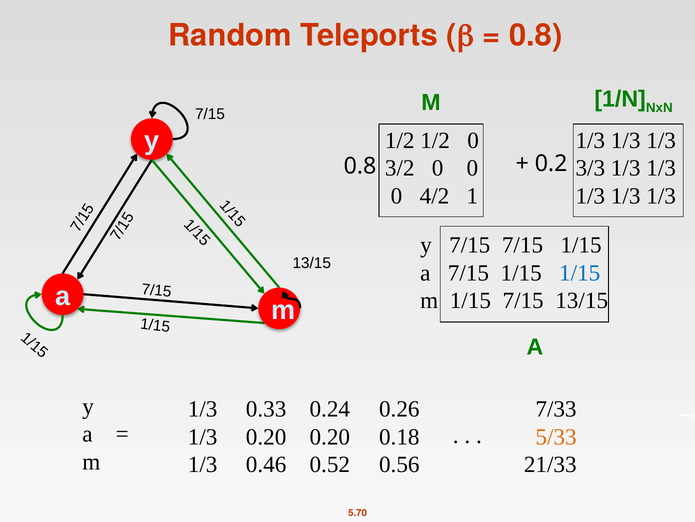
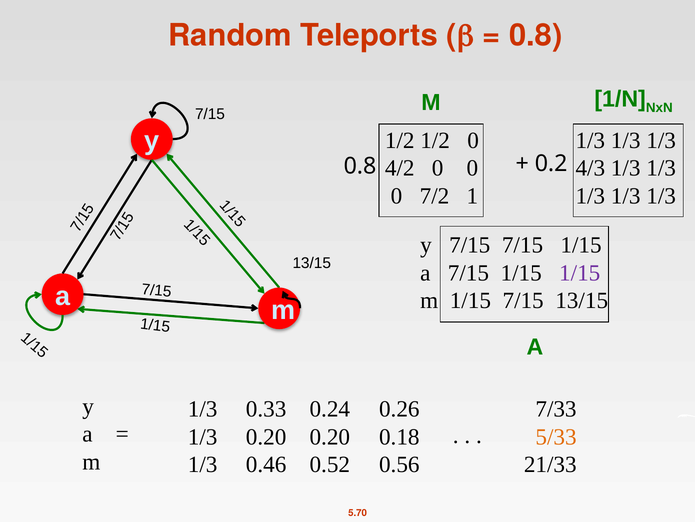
3/2: 3/2 -> 4/2
3/3: 3/3 -> 4/3
4/2: 4/2 -> 7/2
1/15 at (580, 273) colour: blue -> purple
